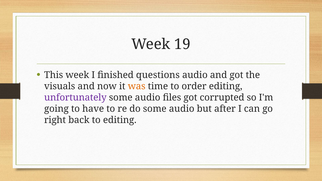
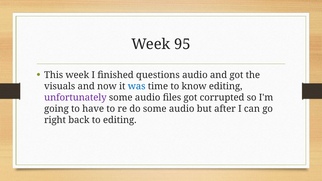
19: 19 -> 95
was colour: orange -> blue
order: order -> know
